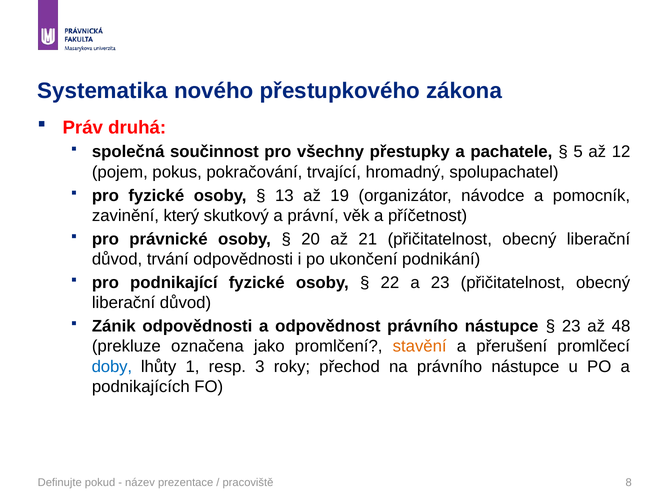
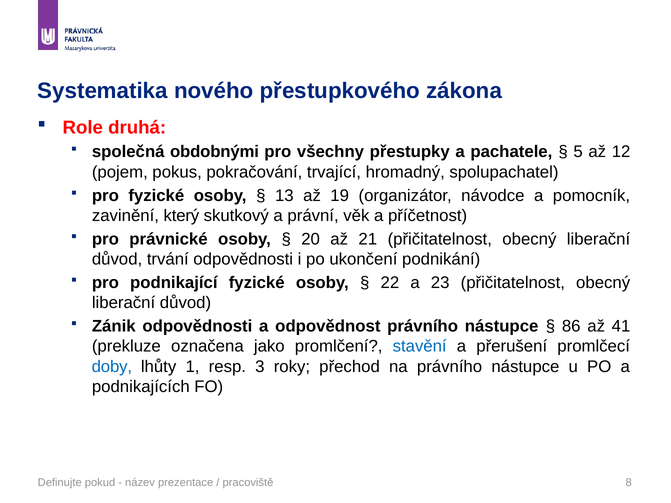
Práv: Práv -> Role
součinnost: součinnost -> obdobnými
23 at (571, 326): 23 -> 86
48: 48 -> 41
stavění colour: orange -> blue
